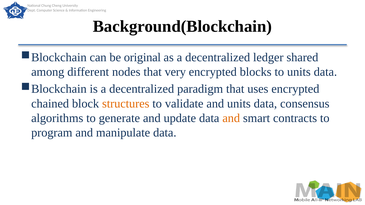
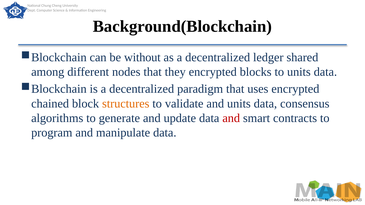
original: original -> without
very: very -> they
and at (231, 118) colour: orange -> red
